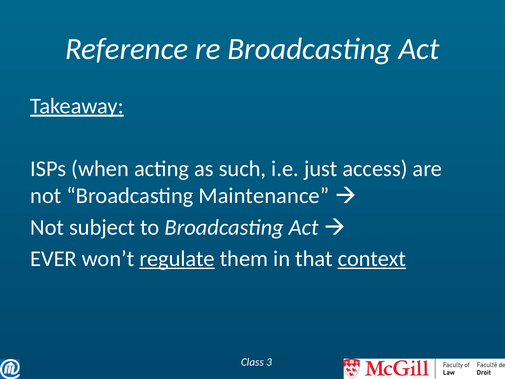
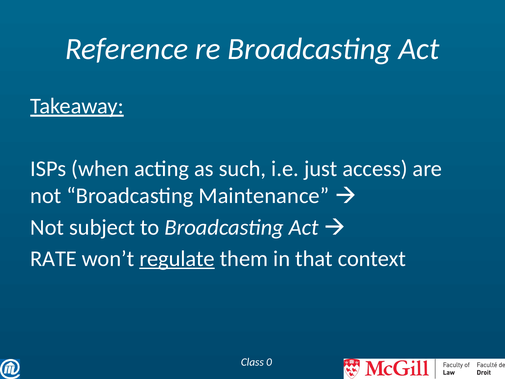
EVER: EVER -> RATE
context underline: present -> none
3: 3 -> 0
